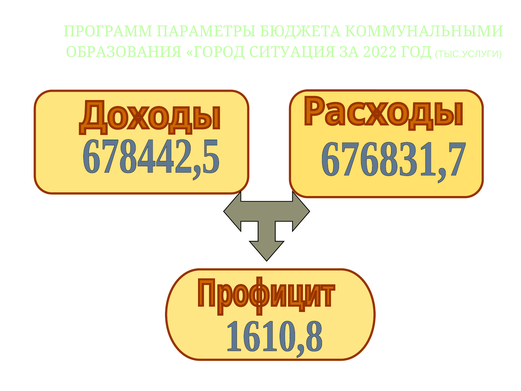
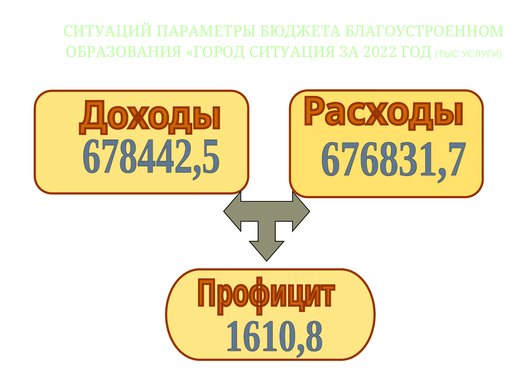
ПРОГРАММ: ПРОГРАММ -> СИТУАЦИЙ
КОММУНАЛЬНЫМИ: КОММУНАЛЬНЫМИ -> БЛАГОУСТРОЕННОМ
